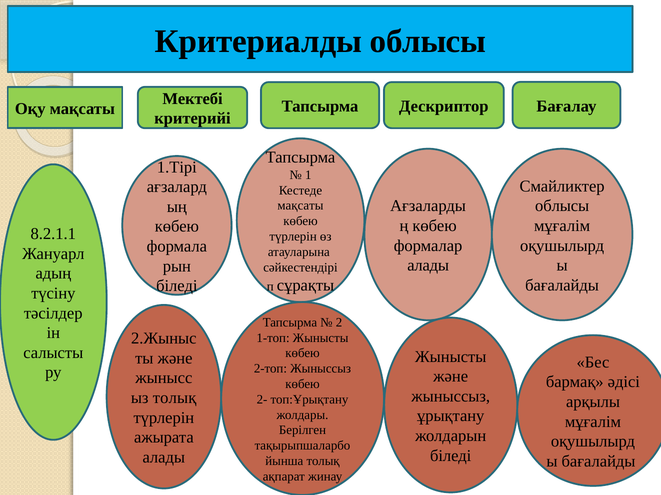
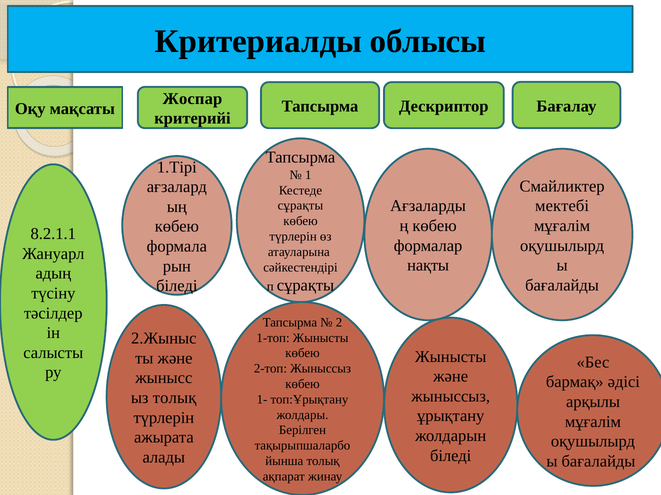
Мектебі: Мектебі -> Жоспар
облысы at (562, 206): облысы -> мектебі
мақсаты at (300, 206): мақсаты -> сұрақты
алады at (428, 266): алады -> нақты
2-: 2- -> 1-
